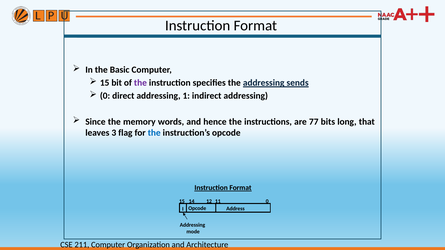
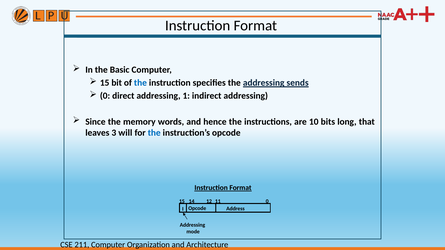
the at (140, 83) colour: purple -> blue
77: 77 -> 10
flag: flag -> will
